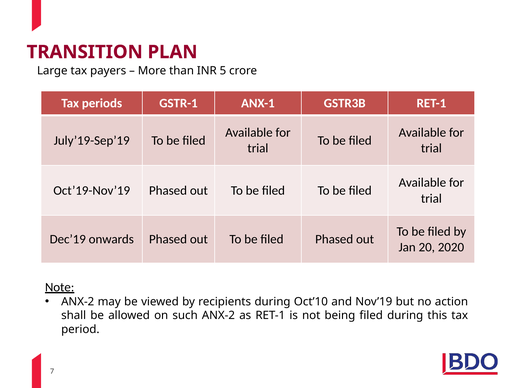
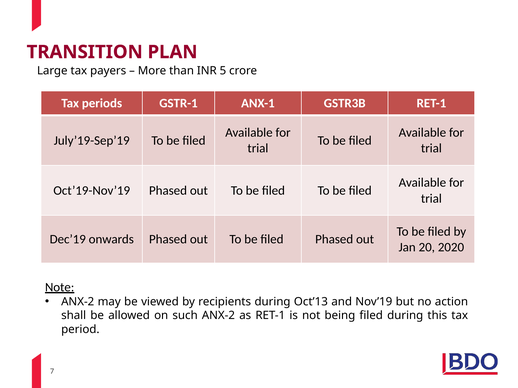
Oct’10: Oct’10 -> Oct’13
